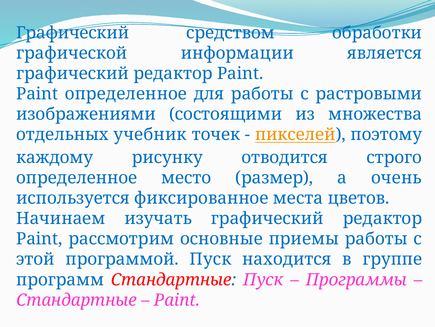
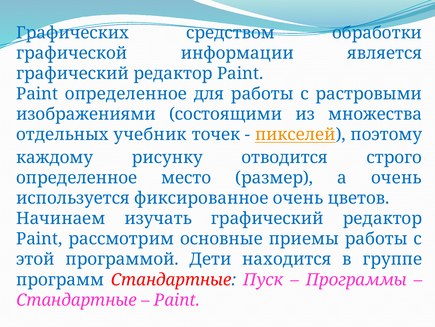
Графический at (73, 33): Графический -> Графических
фиксированное места: места -> очень
программой Пуск: Пуск -> Дети
